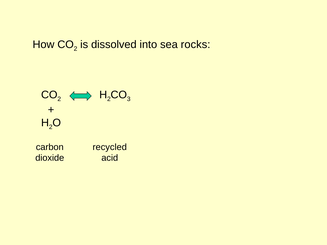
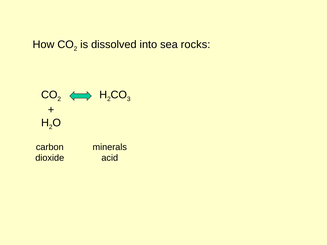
recycled: recycled -> minerals
